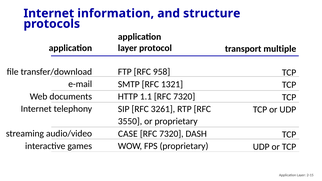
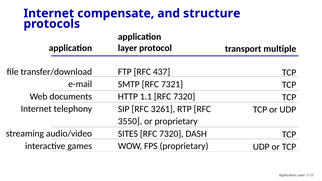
information: information -> compensate
958: 958 -> 437
1321: 1321 -> 7321
CASE: CASE -> SITES
